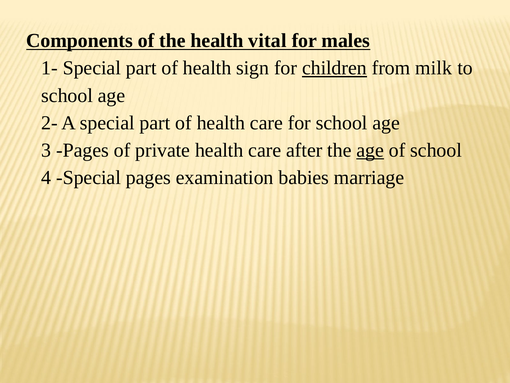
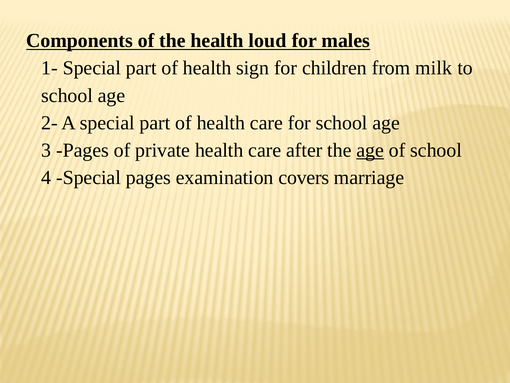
vital: vital -> loud
children underline: present -> none
babies: babies -> covers
